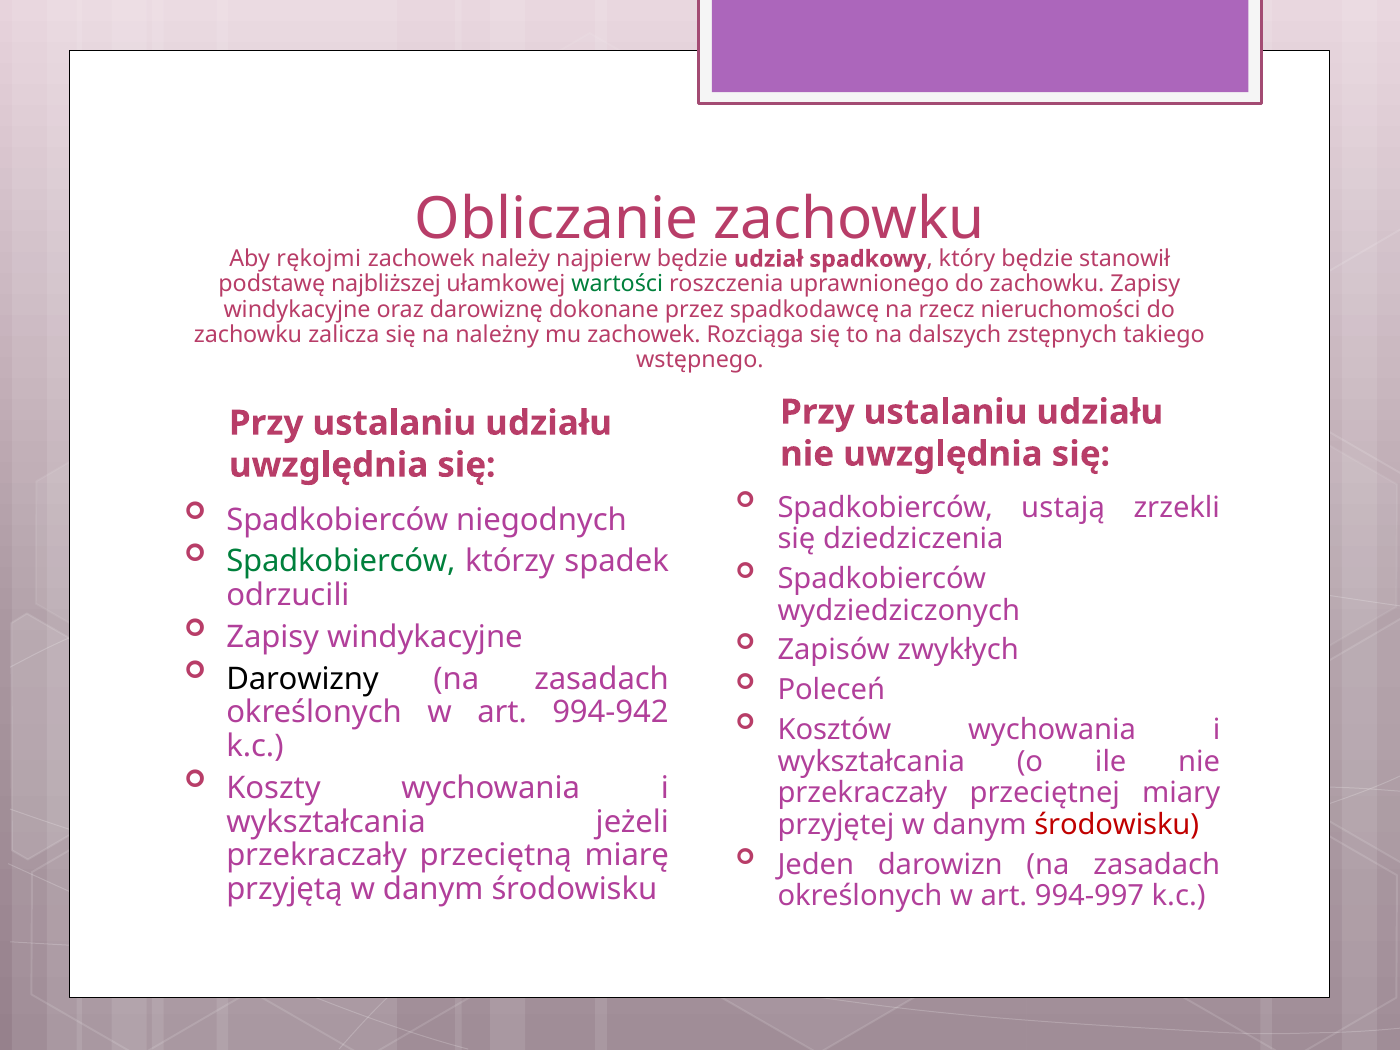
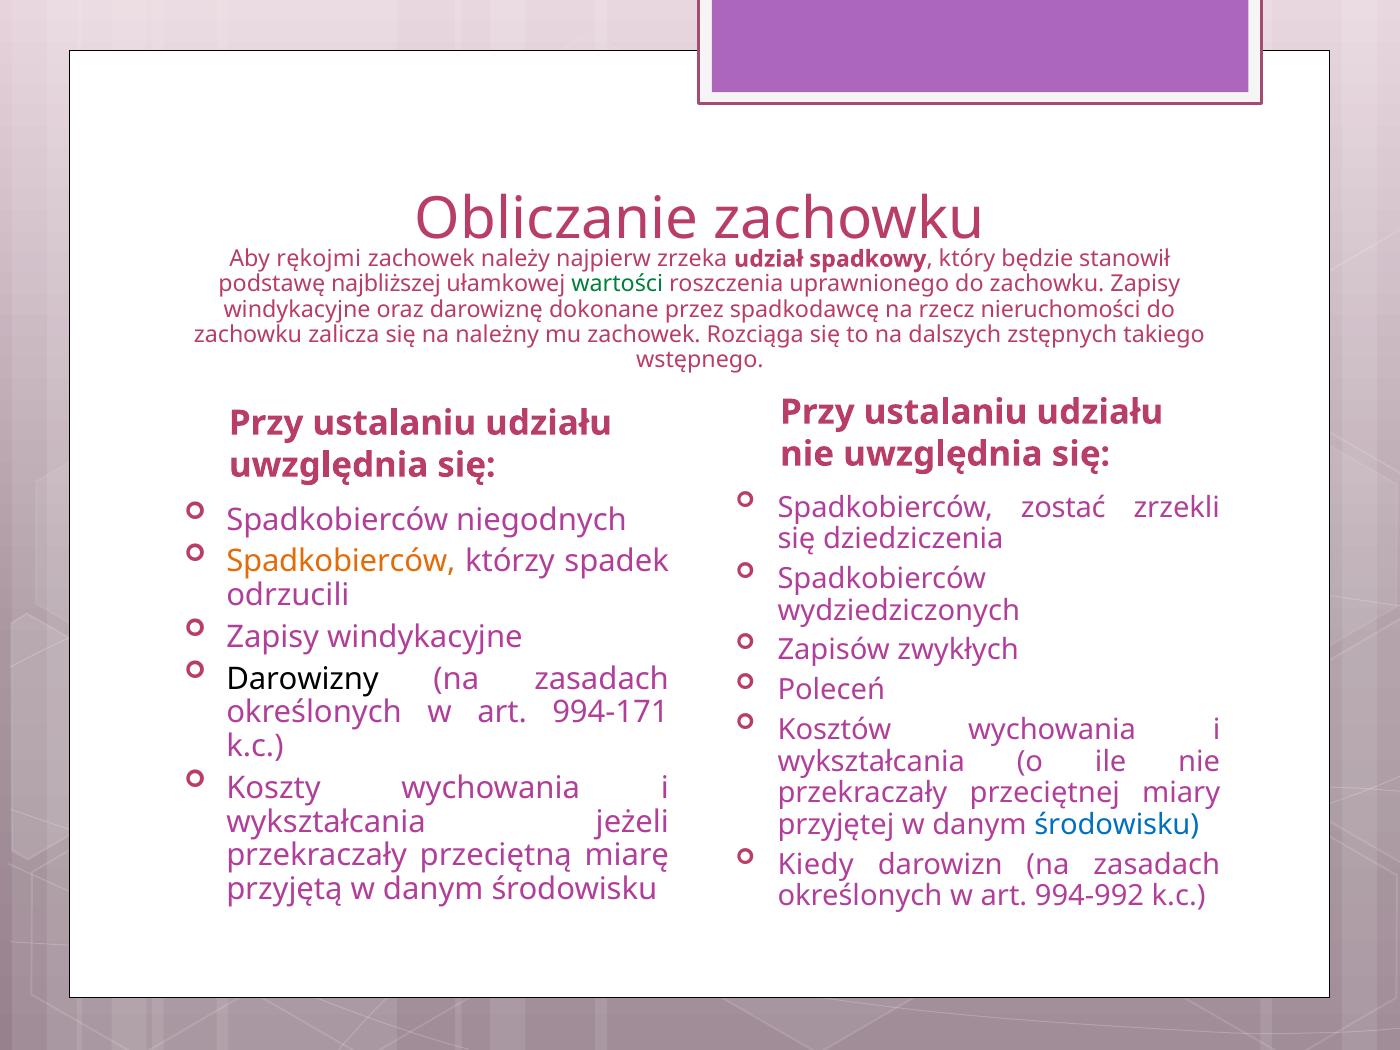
będzie at (692, 259): będzie -> zrzeka
ustają: ustają -> zostać
Spadkobierców at (341, 562) colour: green -> orange
994-942: 994-942 -> 994-171
środowisku at (1117, 825) colour: red -> blue
Jeden: Jeden -> Kiedy
994-997: 994-997 -> 994-992
